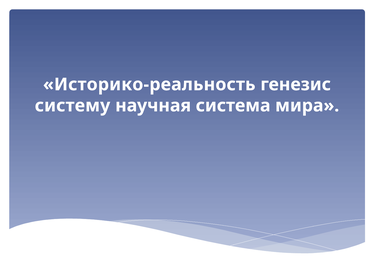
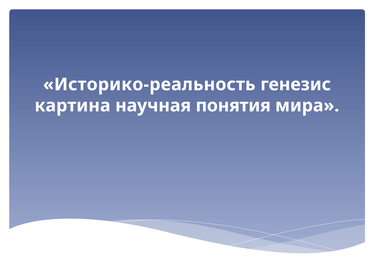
систему: систему -> картина
система: система -> понятия
